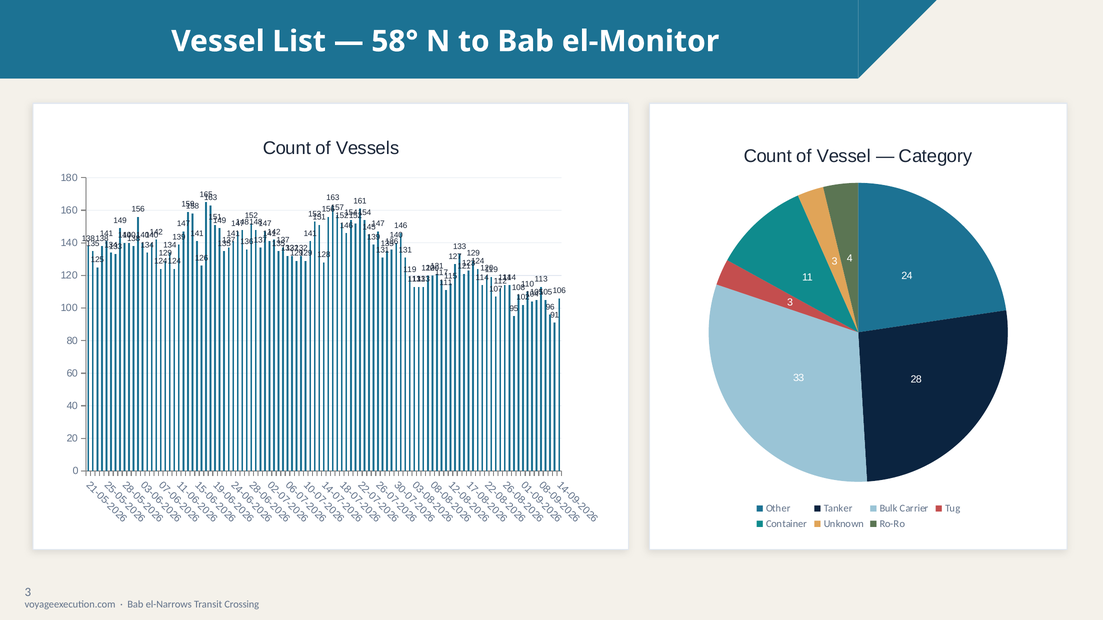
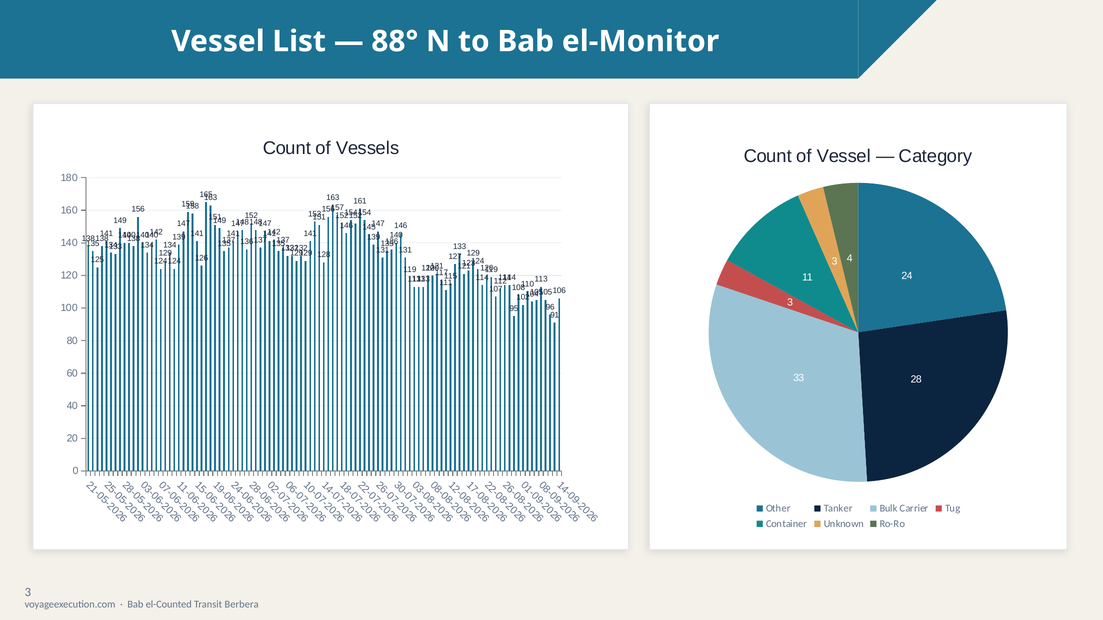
58°: 58° -> 88°
el-Narrows: el-Narrows -> el-Counted
Crossing: Crossing -> Berbera
